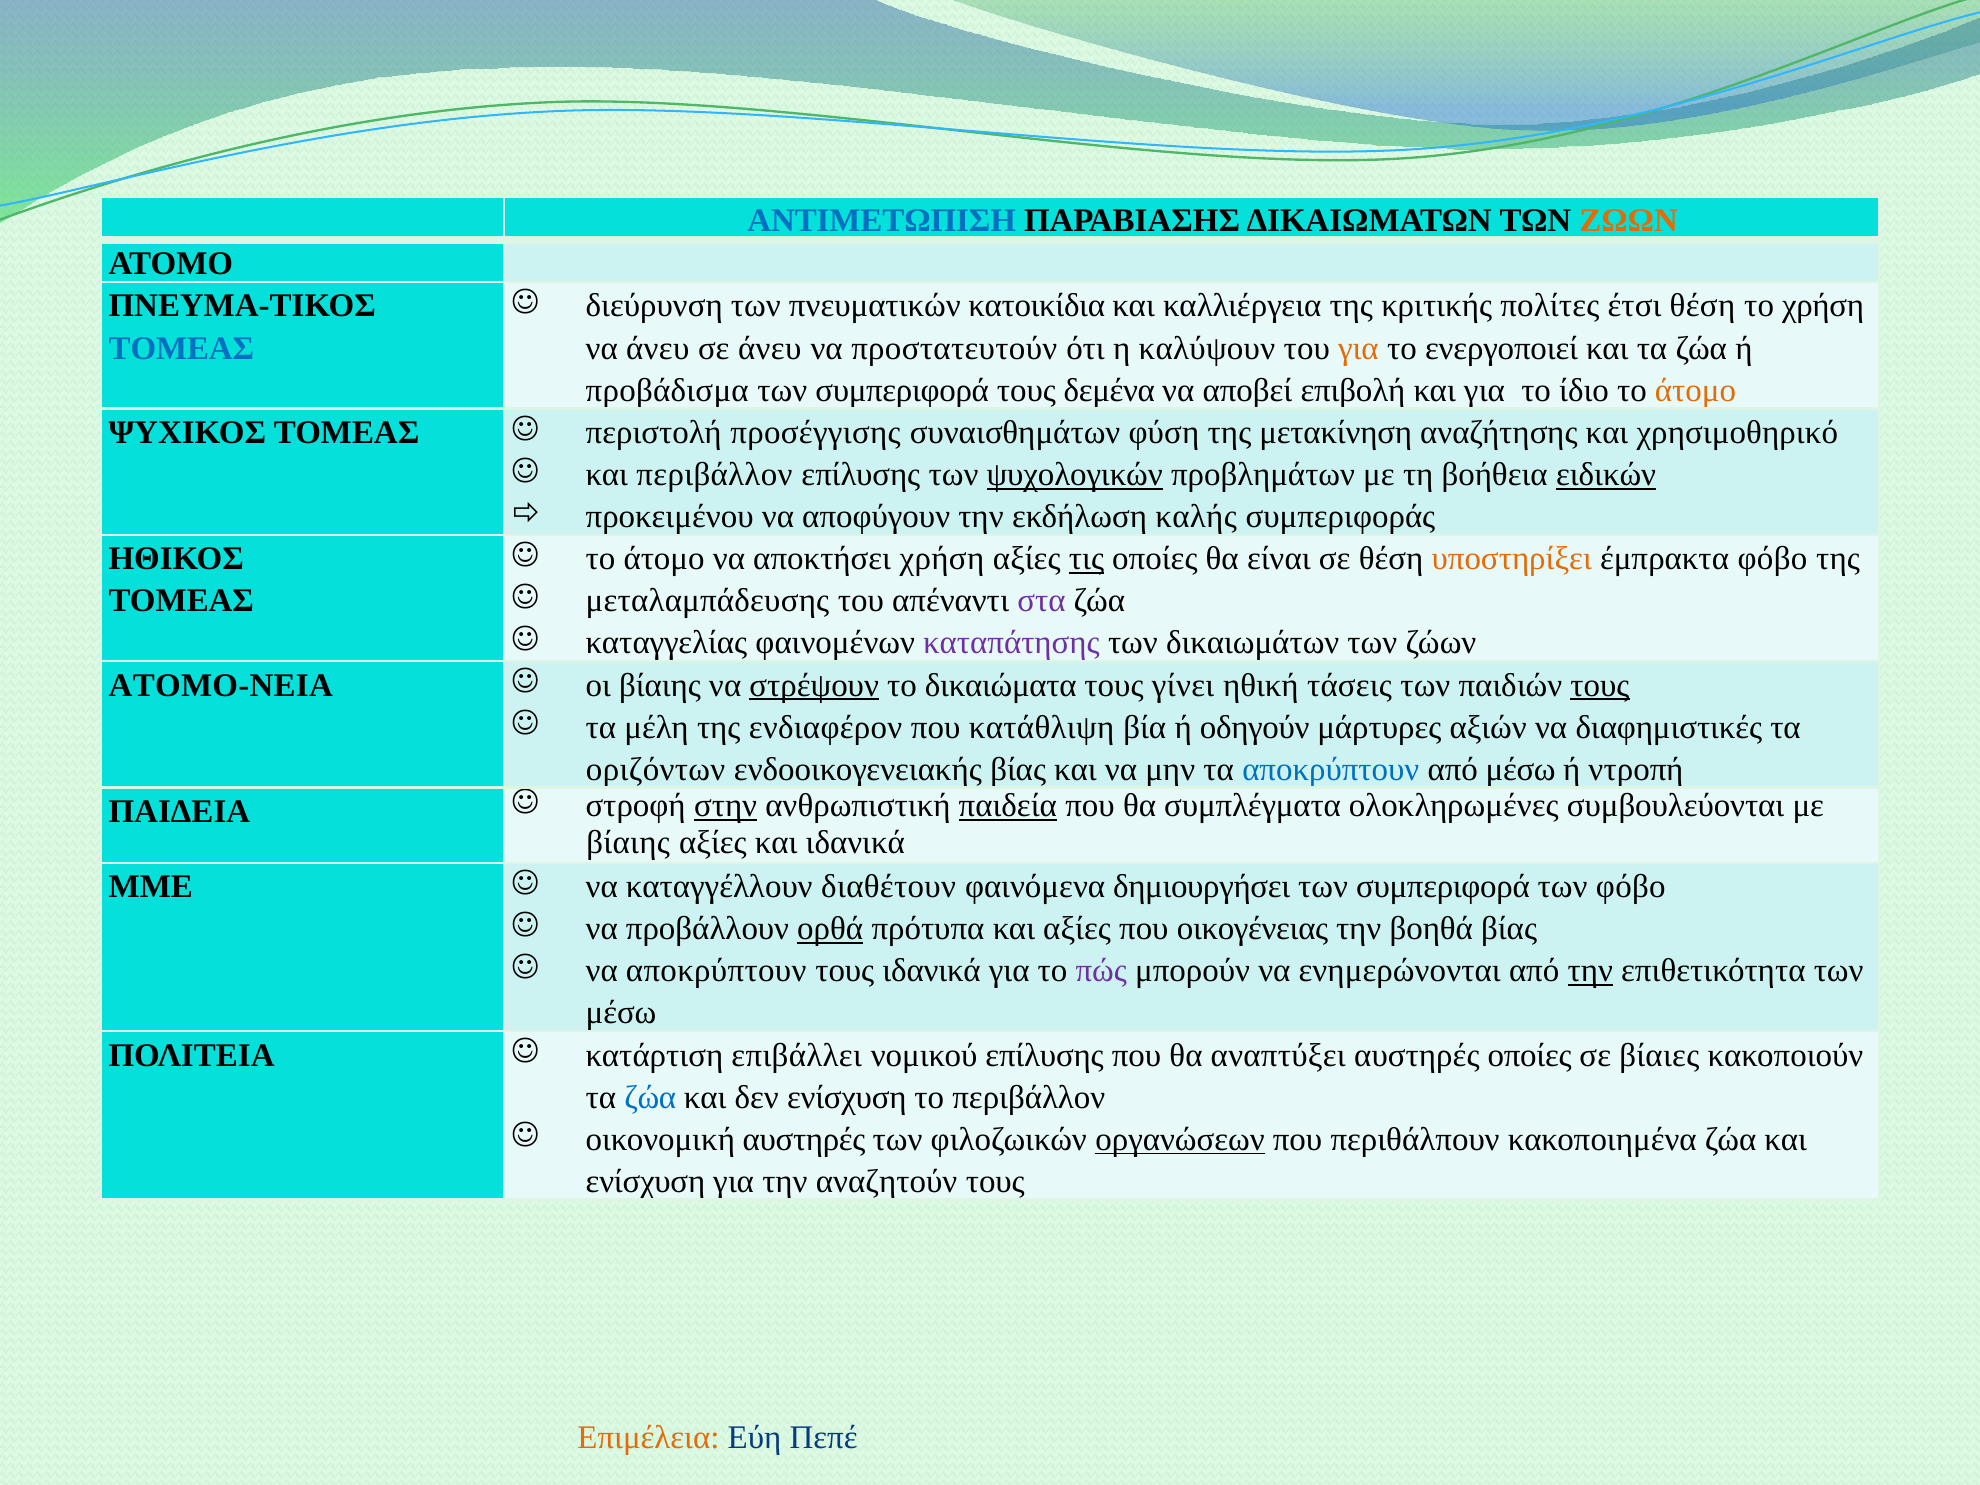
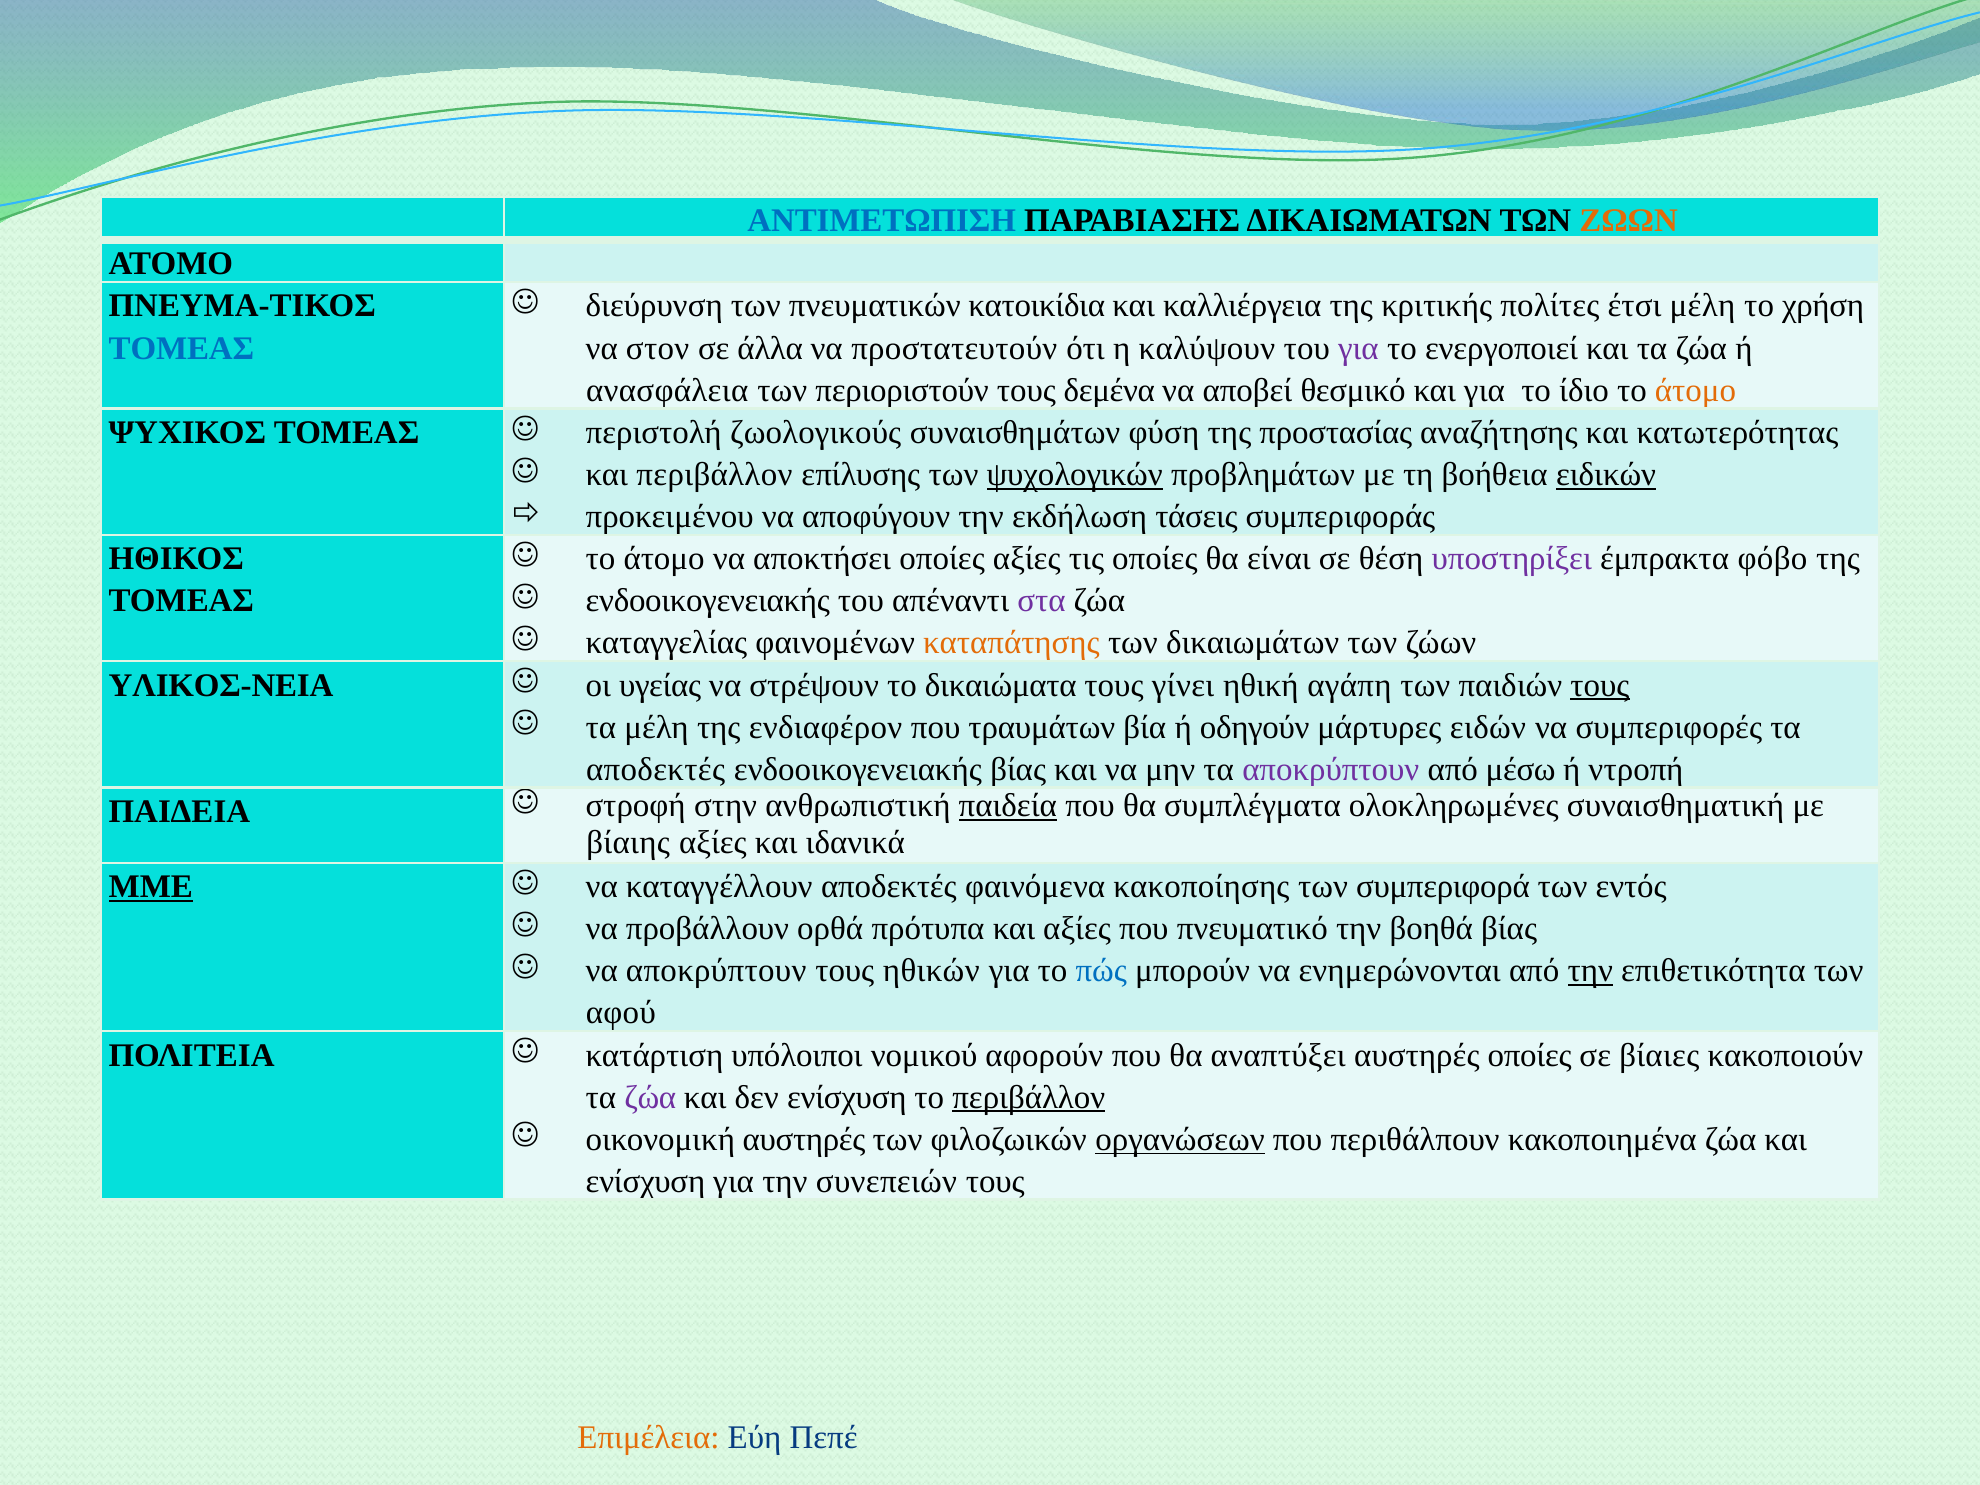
έτσι θέση: θέση -> μέλη
να άνευ: άνευ -> στον
σε άνευ: άνευ -> άλλα
για at (1358, 348) colour: orange -> purple
προβάδισμα: προβάδισμα -> ανασφάλεια
συμπεριφορά at (902, 390): συμπεριφορά -> περιοριστούν
επιβολή: επιβολή -> θεσμικό
προσέγγισης: προσέγγισης -> ζωολογικούς
μετακίνηση: μετακίνηση -> προστασίας
χρησιμοθηρικό: χρησιμοθηρικό -> κατωτερότητας
καλής: καλής -> τάσεις
αποκτήσει χρήση: χρήση -> οποίες
τις underline: present -> none
υποστηρίξει colour: orange -> purple
μεταλαμπάδευσης at (707, 601): μεταλαμπάδευσης -> ενδοοικογενειακής
καταπάτησης colour: purple -> orange
ΑΤΟΜΟ-ΝΕΙΑ: ΑΤΟΜΟ-ΝΕΙΑ -> ΥΛΙΚΟΣ-ΝΕΙΑ
οι βίαιης: βίαιης -> υγείας
στρέψουν underline: present -> none
τάσεις: τάσεις -> αγάπη
κατάθλιψη: κατάθλιψη -> τραυμάτων
αξιών: αξιών -> ειδών
διαφημιστικές: διαφημιστικές -> συμπεριφορές
οριζόντων at (656, 769): οριζόντων -> αποδεκτές
αποκρύπτουν at (1331, 769) colour: blue -> purple
στην underline: present -> none
συμβουλεύονται: συμβουλεύονται -> συναισθηματική
ΜΜΕ underline: none -> present
καταγγέλλουν διαθέτουν: διαθέτουν -> αποδεκτές
δημιουργήσει: δημιουργήσει -> κακοποίησης
των φόβο: φόβο -> εντός
ορθά underline: present -> none
οικογένειας: οικογένειας -> πνευματικό
τους ιδανικά: ιδανικά -> ηθικών
πώς colour: purple -> blue
μέσω at (621, 1013): μέσω -> αφού
επιβάλλει: επιβάλλει -> υπόλοιποι
νομικού επίλυσης: επίλυσης -> αφορούν
ζώα at (650, 1097) colour: blue -> purple
περιβάλλον at (1029, 1097) underline: none -> present
αναζητούν: αναζητούν -> συνεπειών
